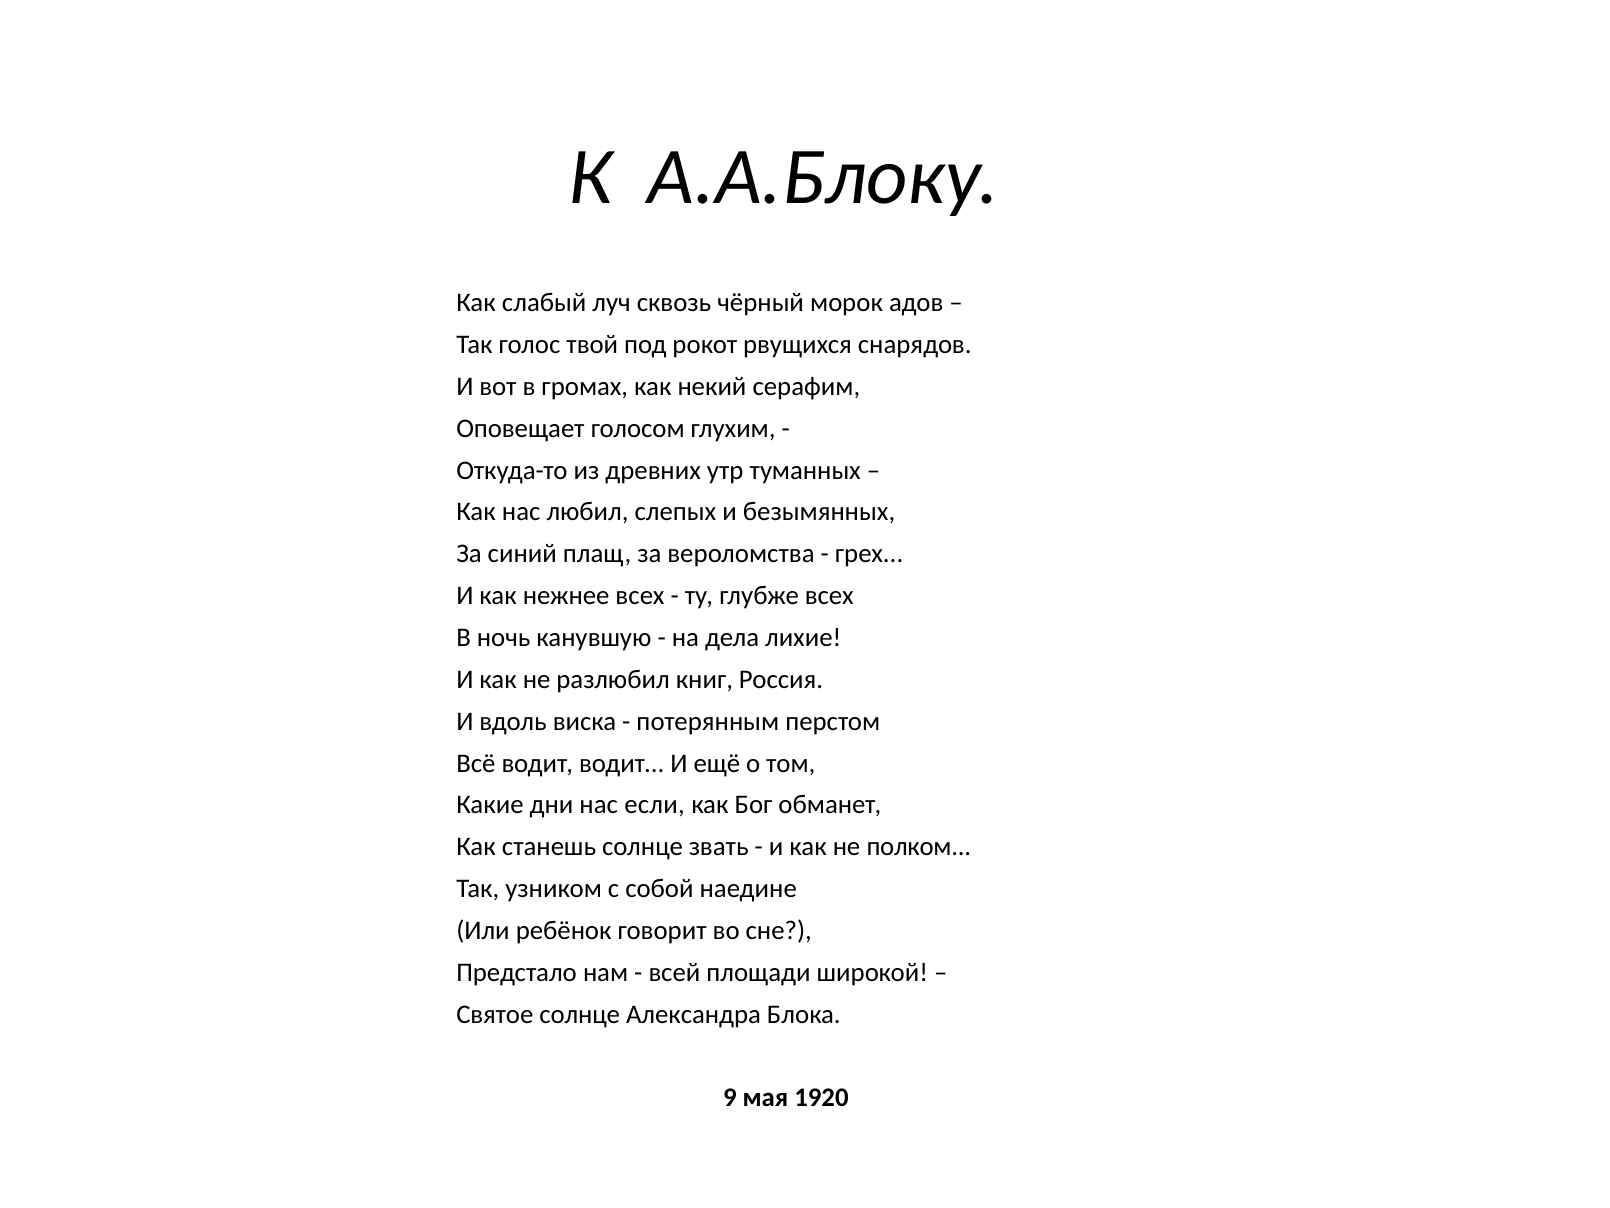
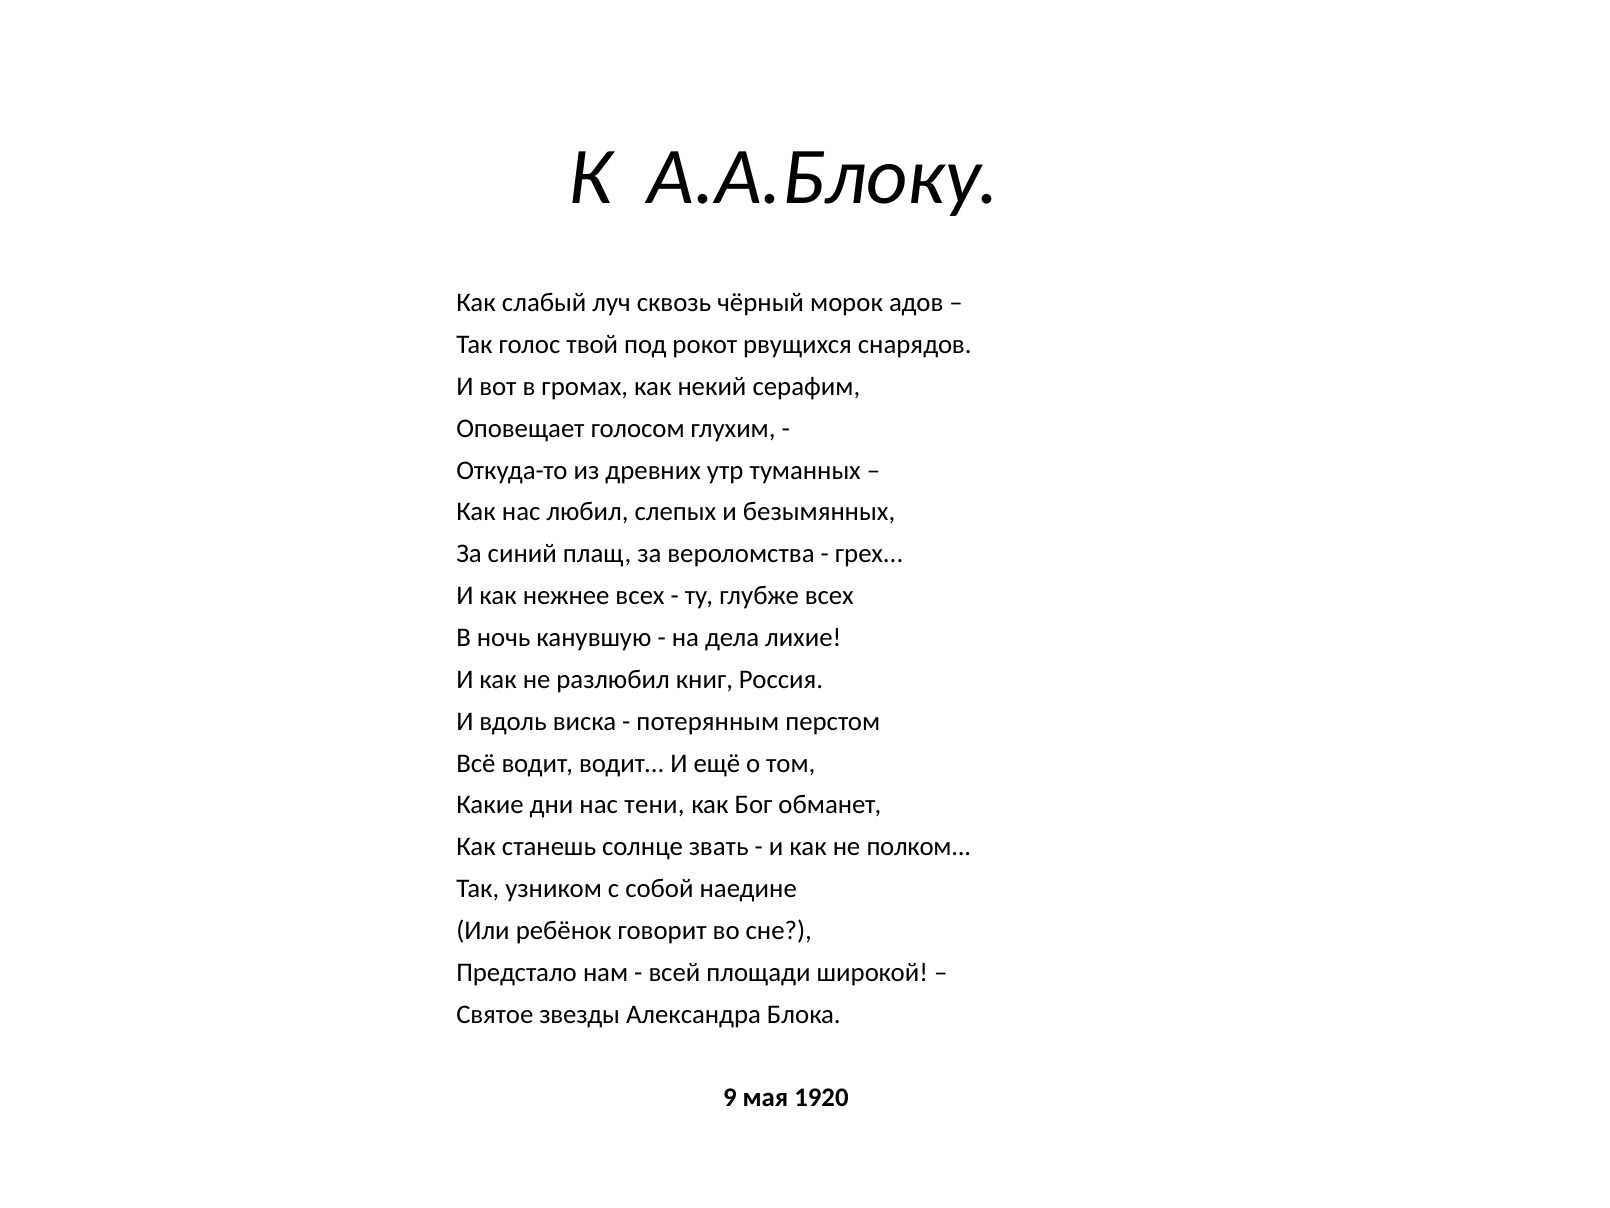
если: если -> тени
Святое солнце: солнце -> звезды
